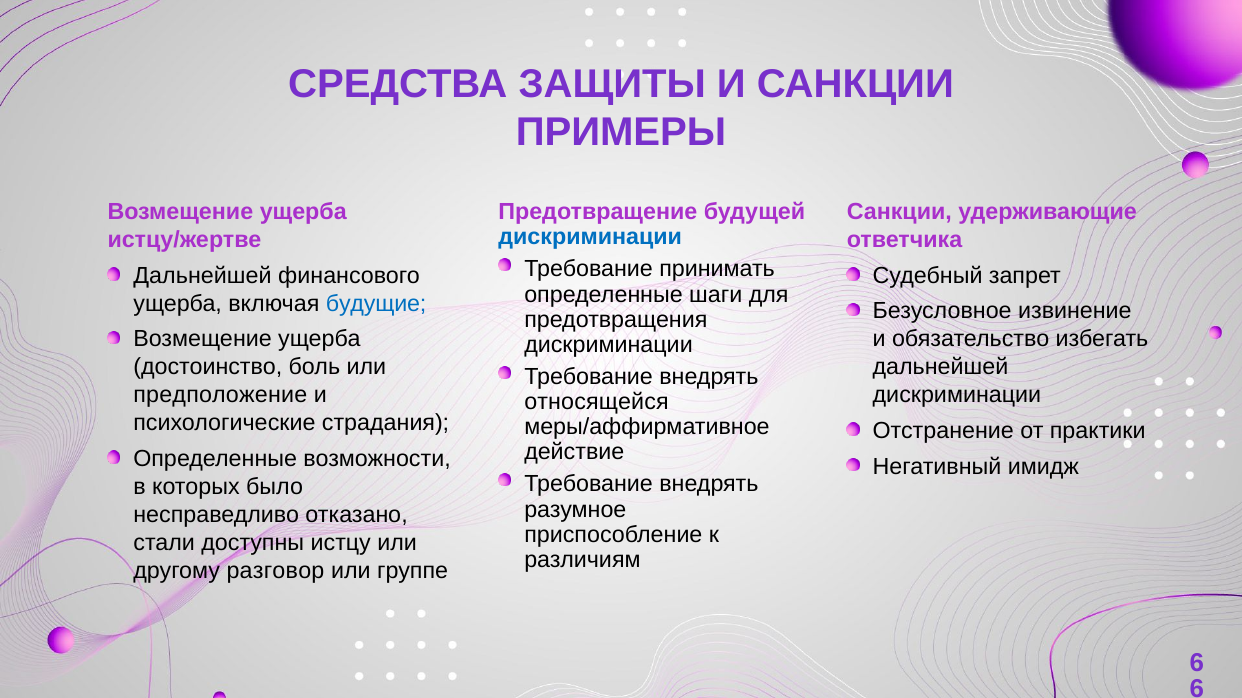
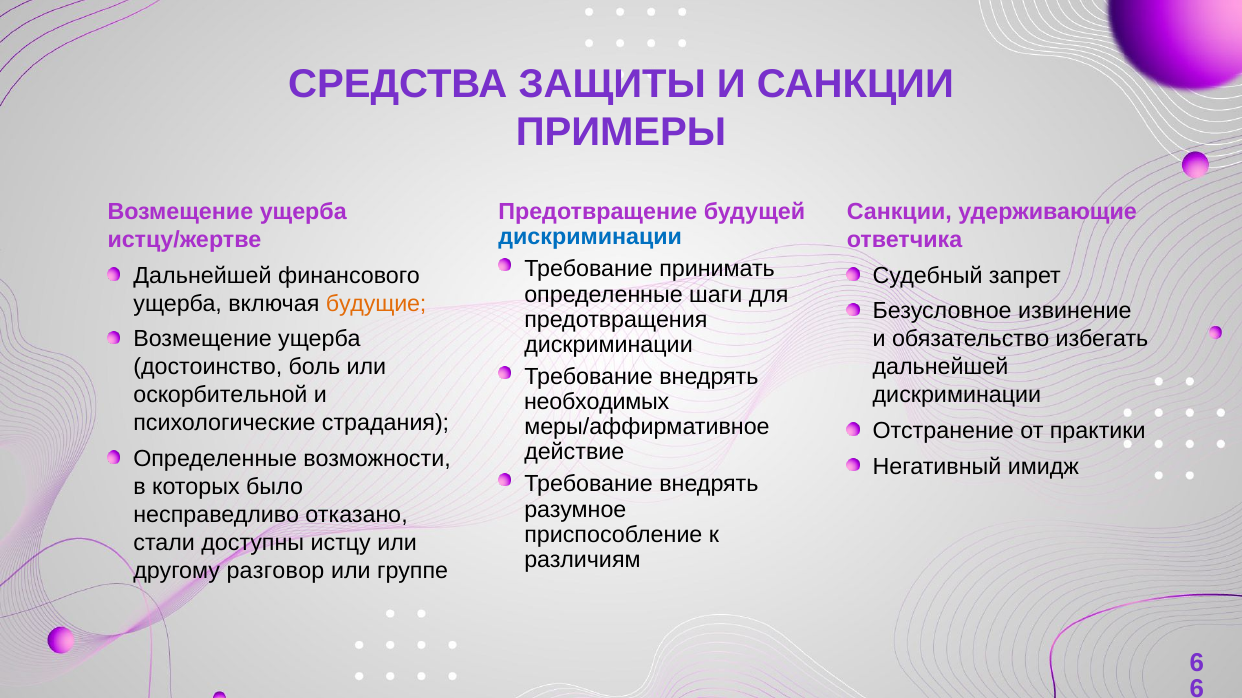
будущие colour: blue -> orange
предположение: предположение -> оскорбительной
относящейся: относящейся -> необходимых
